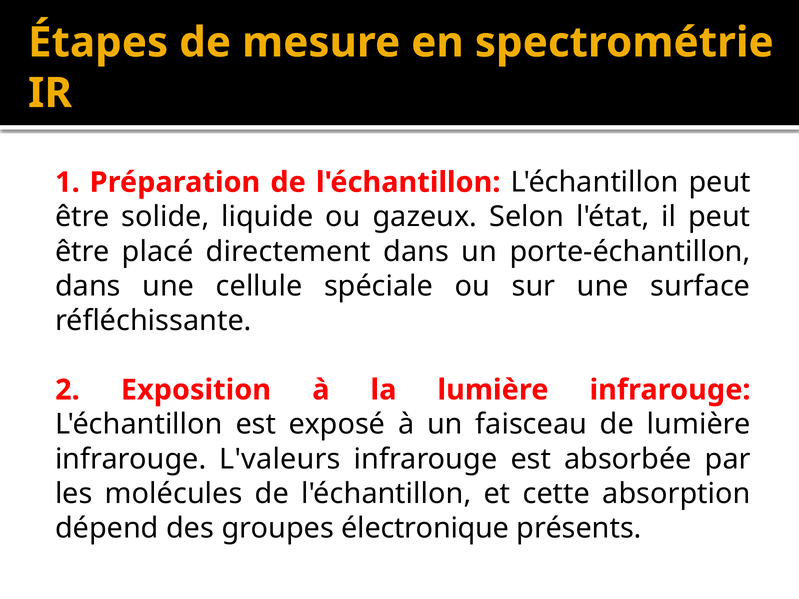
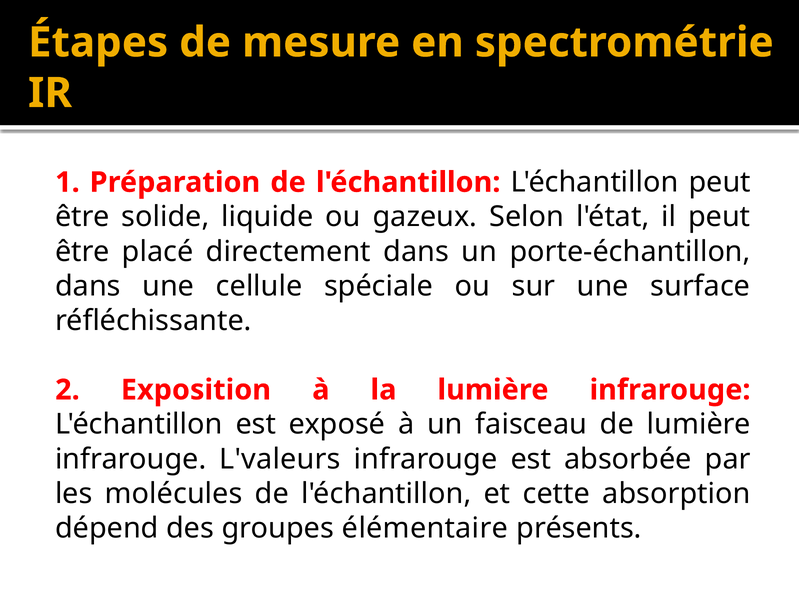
électronique: électronique -> élémentaire
